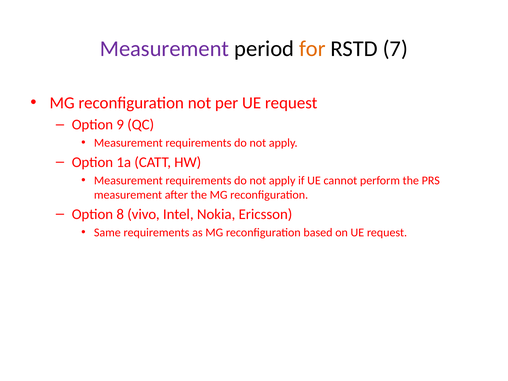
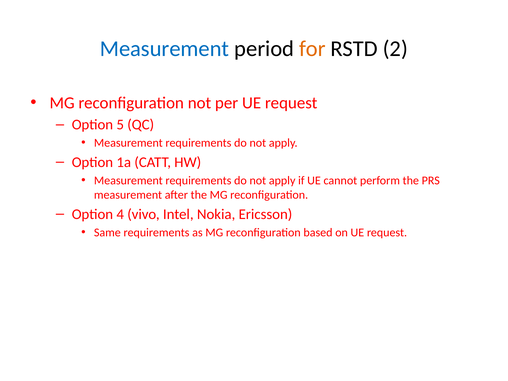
Measurement at (164, 49) colour: purple -> blue
7: 7 -> 2
9: 9 -> 5
8: 8 -> 4
